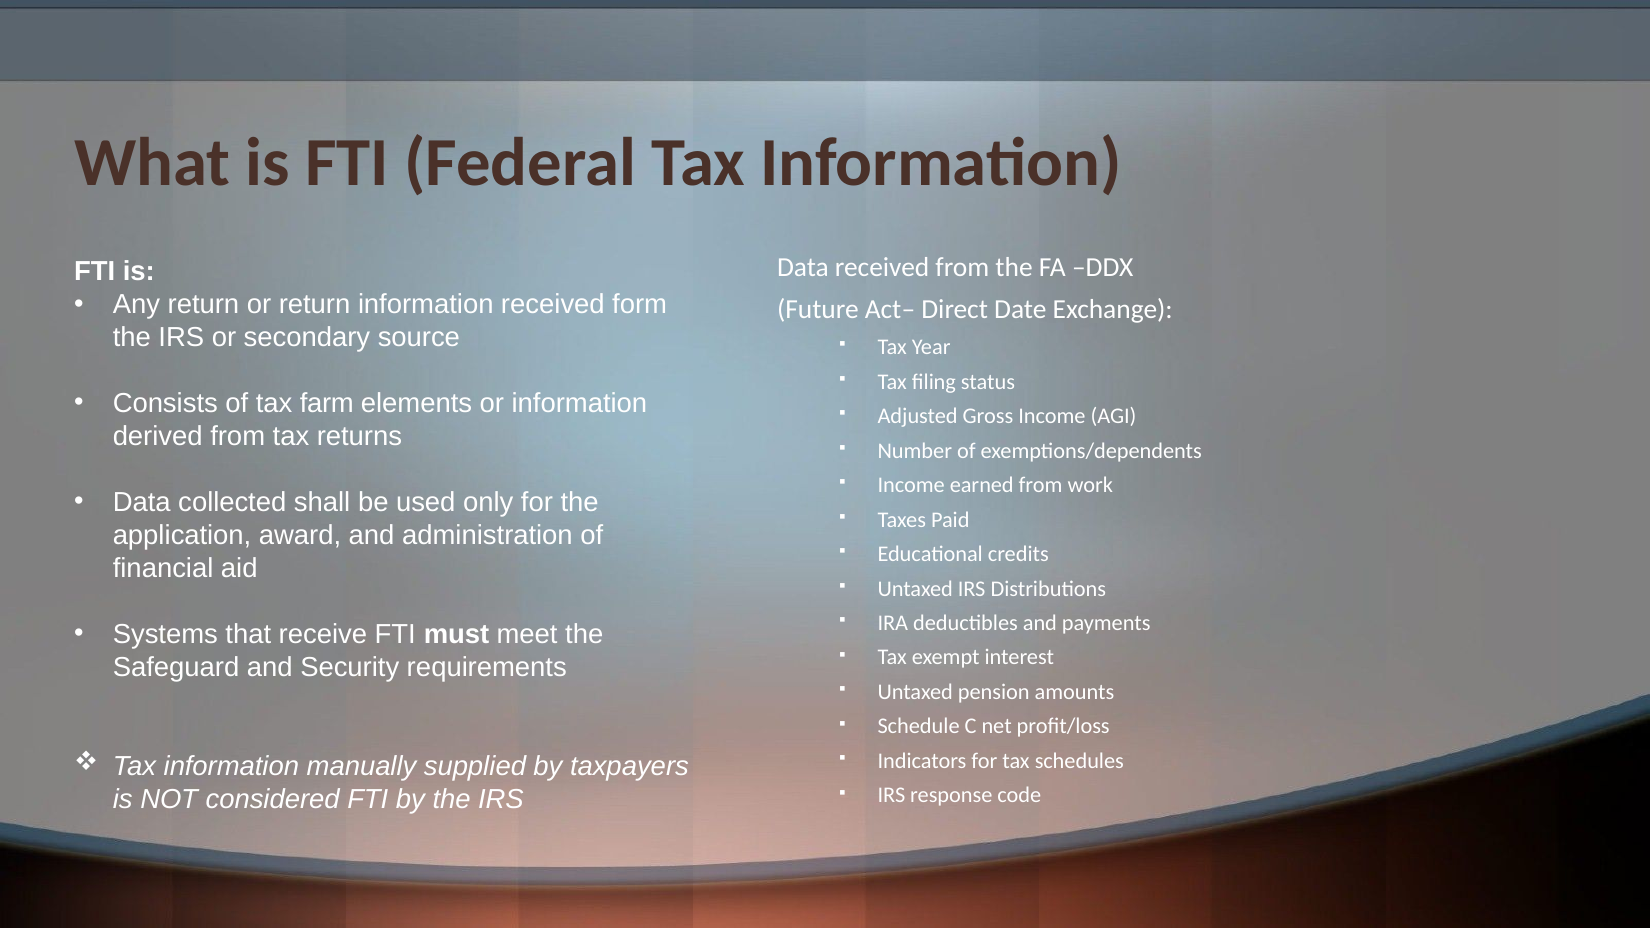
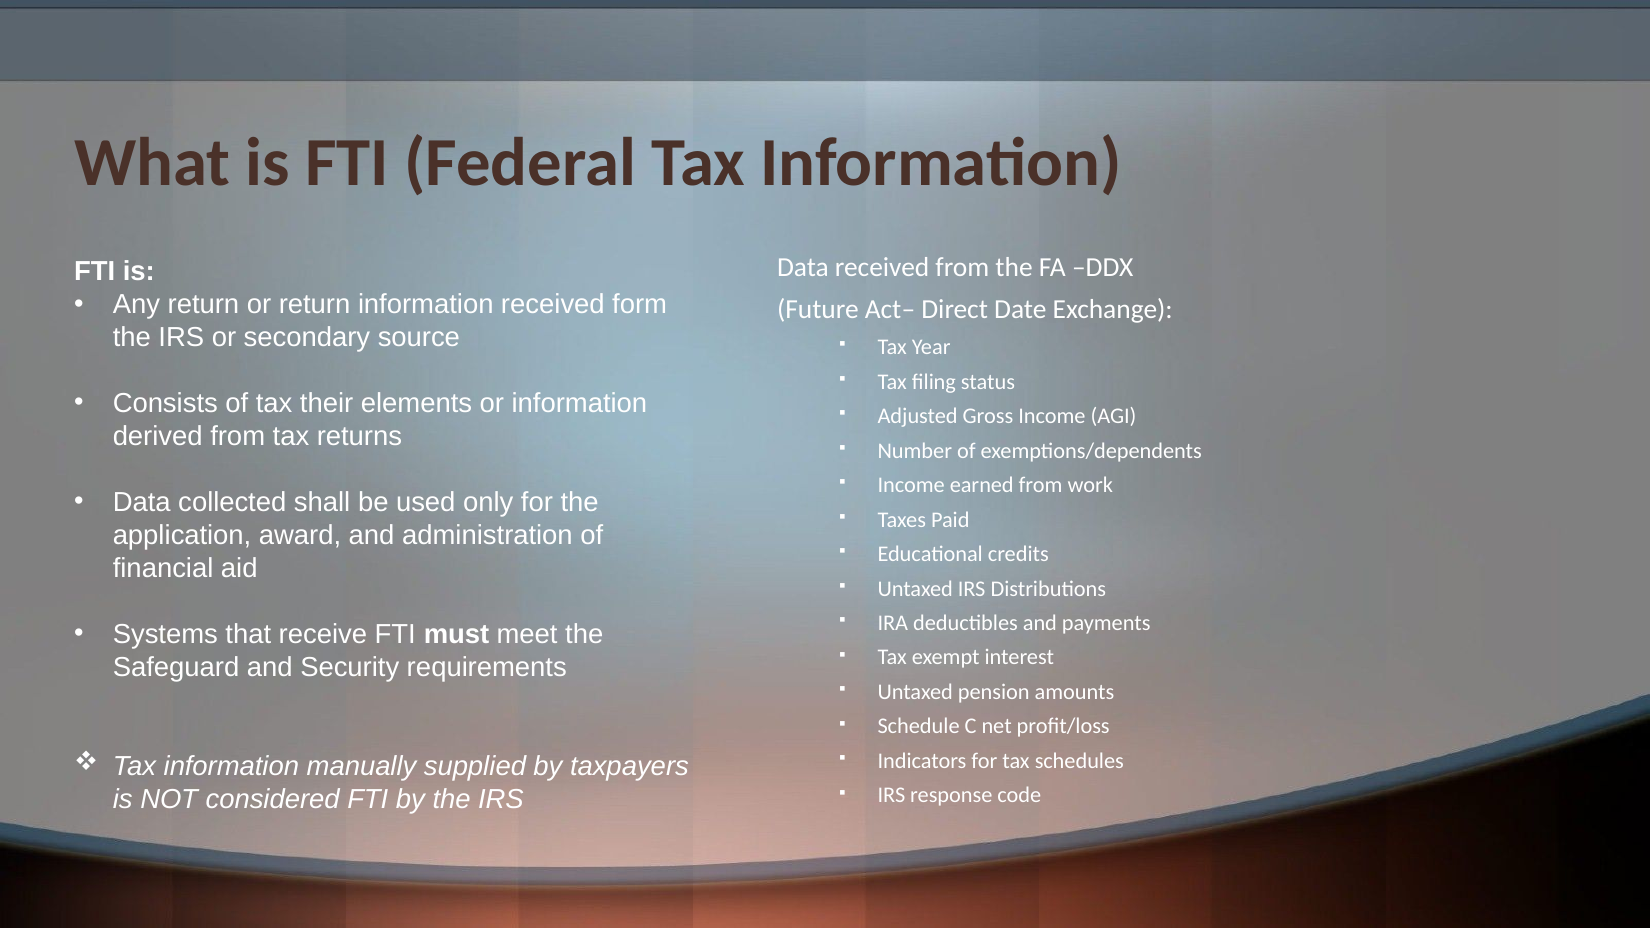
farm: farm -> their
